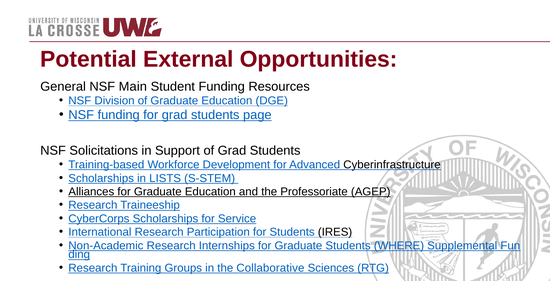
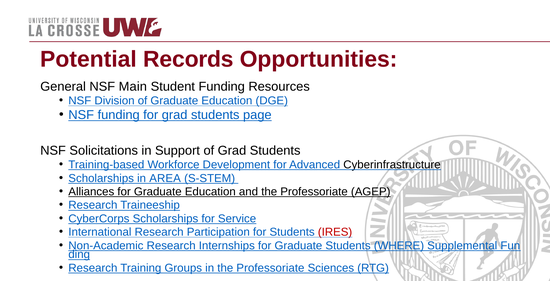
External: External -> Records
LISTS: LISTS -> AREA
IRES colour: black -> red
in the Collaborative: Collaborative -> Professoriate
